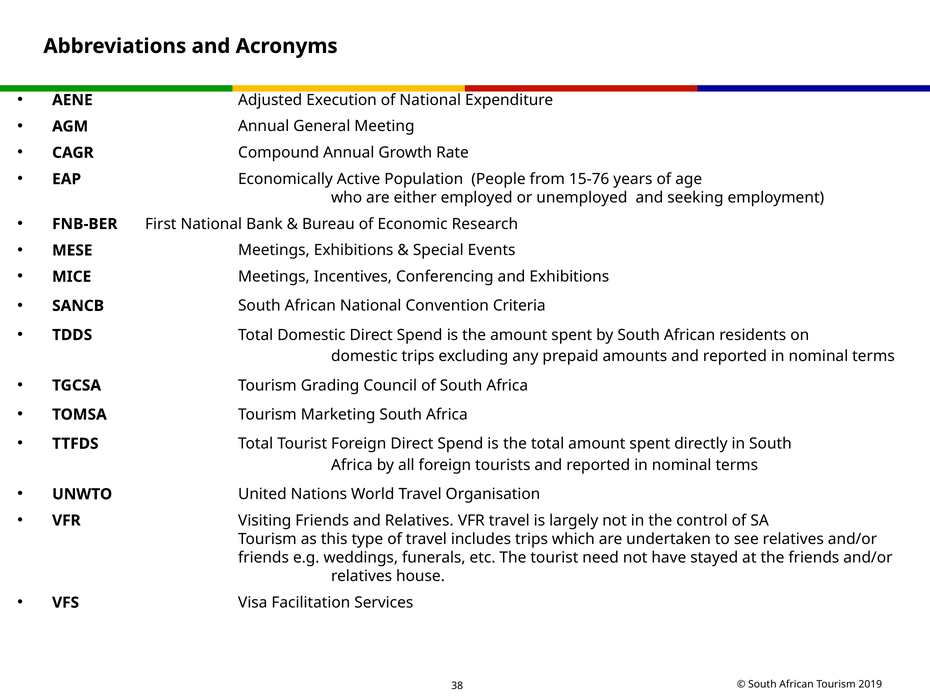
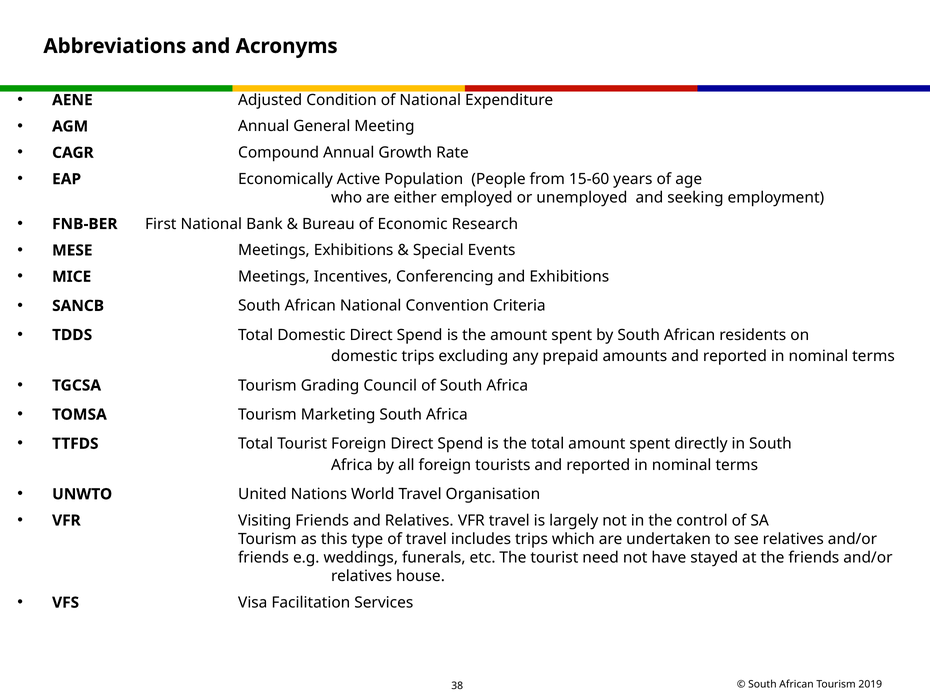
Execution: Execution -> Condition
15-76: 15-76 -> 15-60
